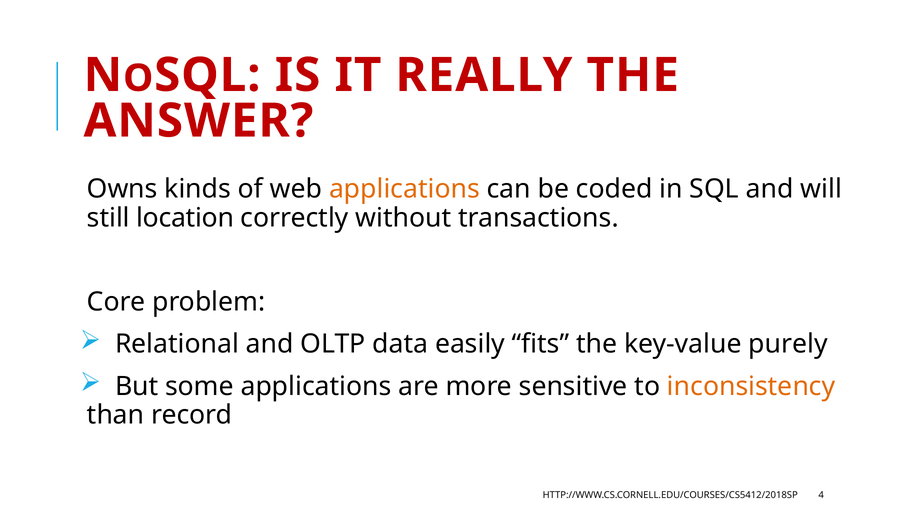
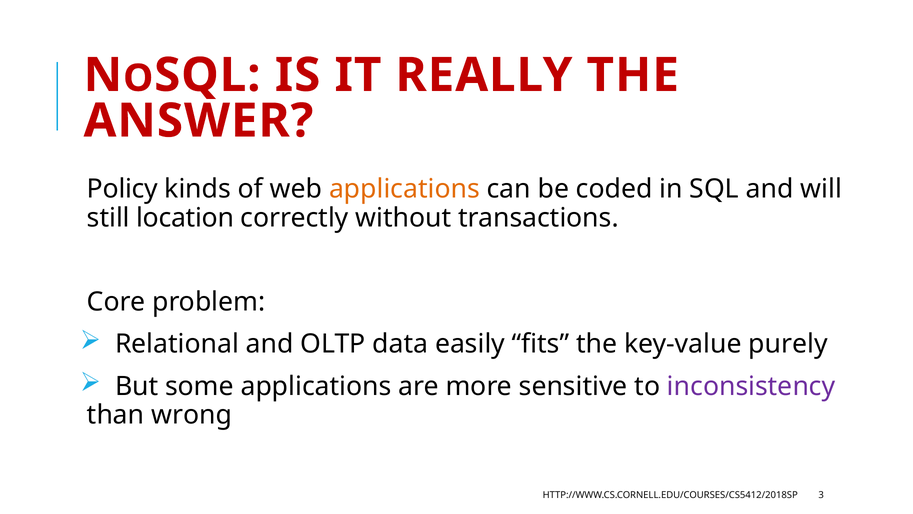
Owns: Owns -> Policy
inconsistency colour: orange -> purple
record: record -> wrong
4: 4 -> 3
